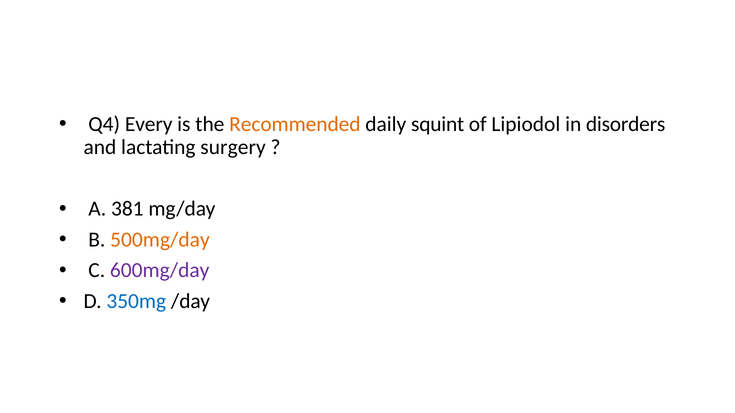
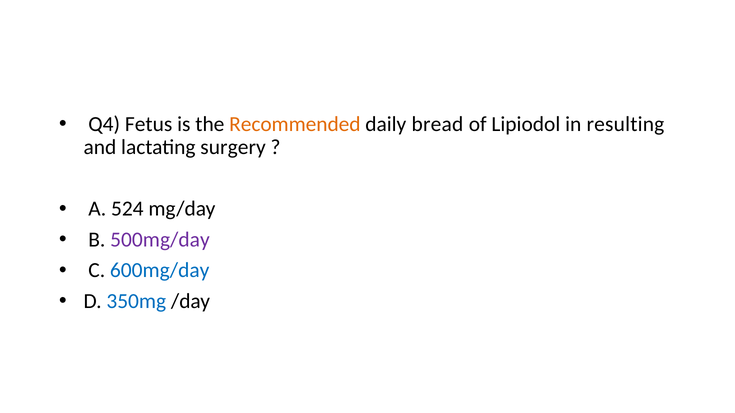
Every: Every -> Fetus
squint: squint -> bread
disorders: disorders -> resulting
381: 381 -> 524
500mg/day colour: orange -> purple
600mg/day colour: purple -> blue
